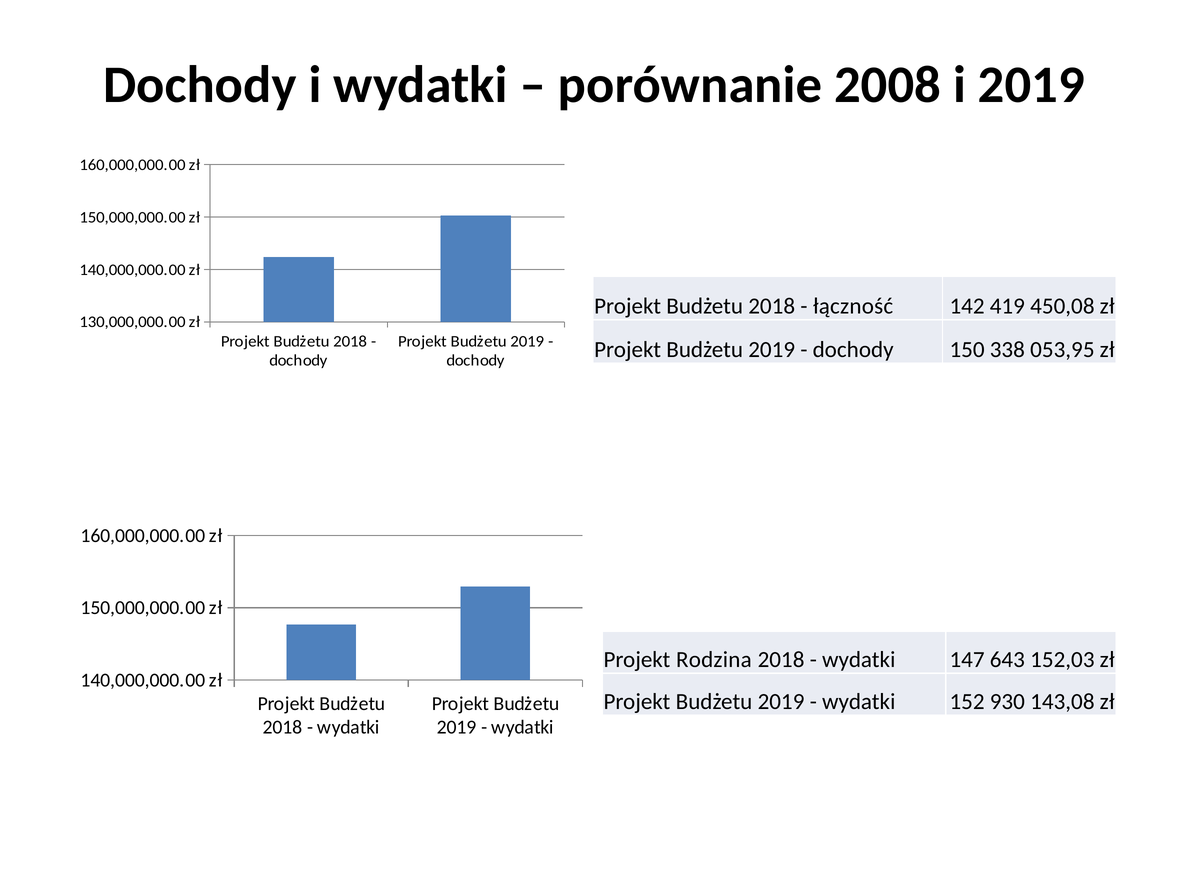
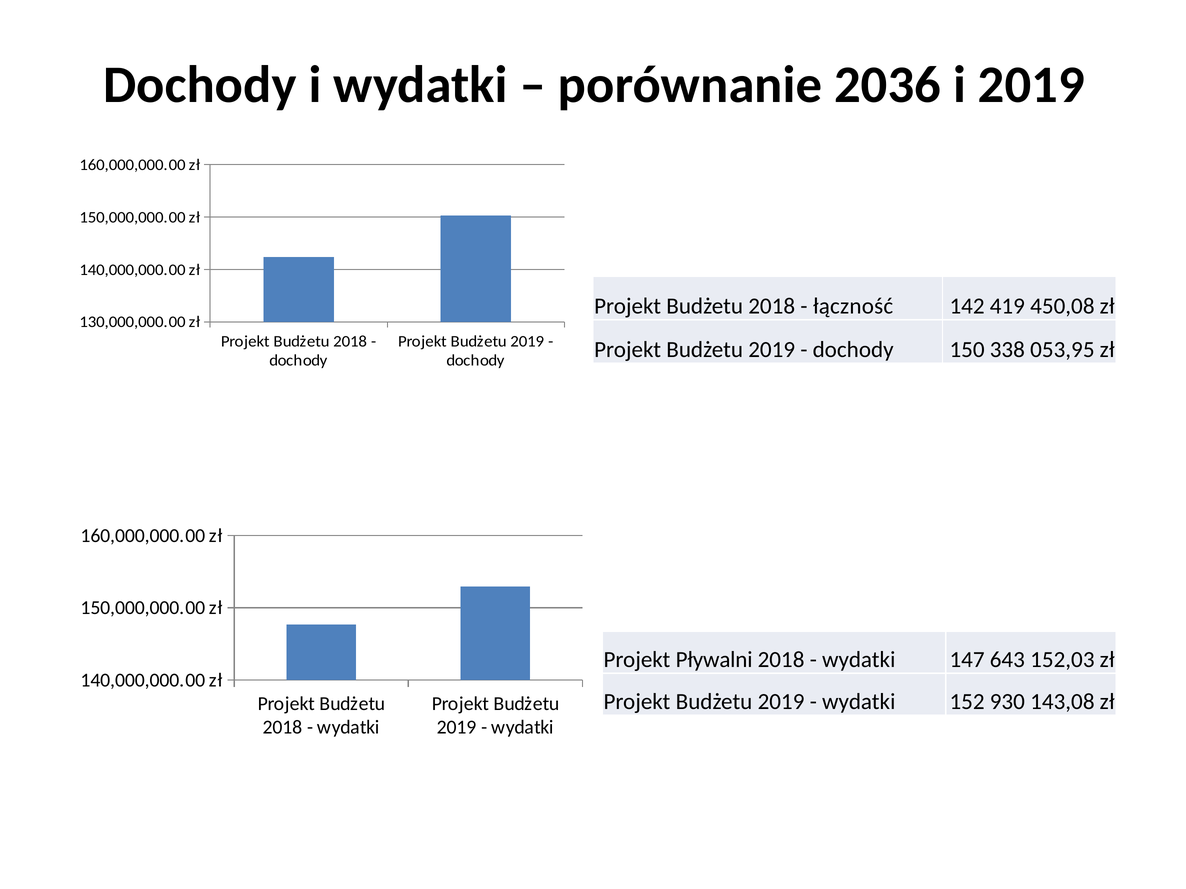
2008: 2008 -> 2036
Rodzina: Rodzina -> Pływalni
